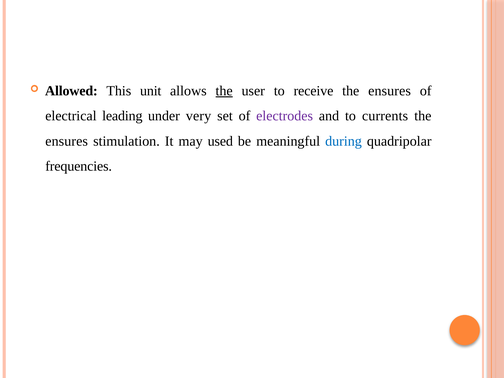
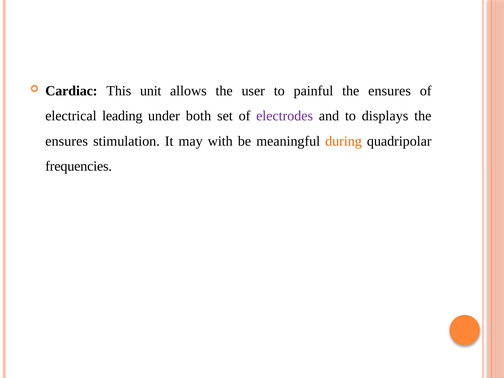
Allowed: Allowed -> Cardiac
the at (224, 91) underline: present -> none
receive: receive -> painful
very: very -> both
currents: currents -> displays
used: used -> with
during colour: blue -> orange
